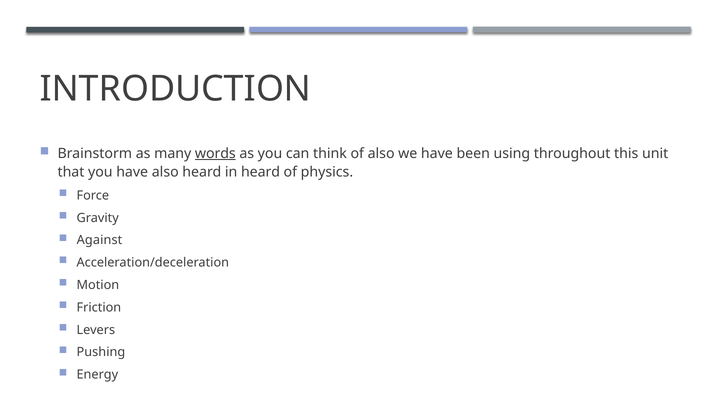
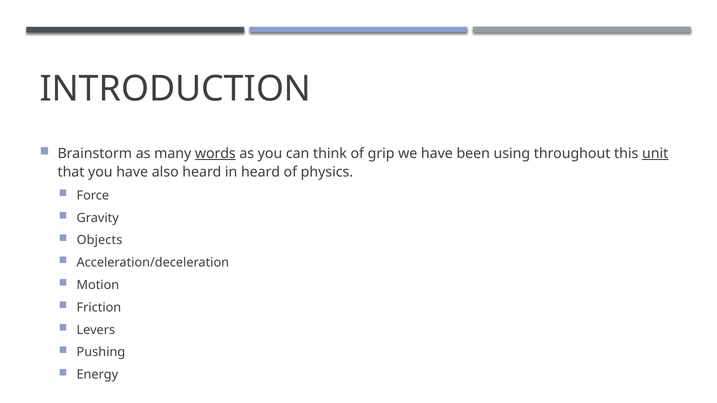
of also: also -> grip
unit underline: none -> present
Against: Against -> Objects
